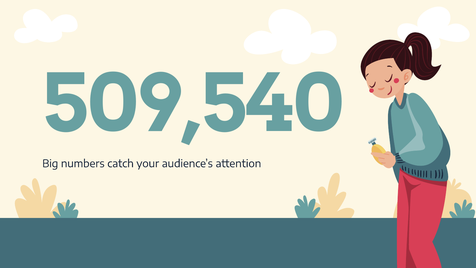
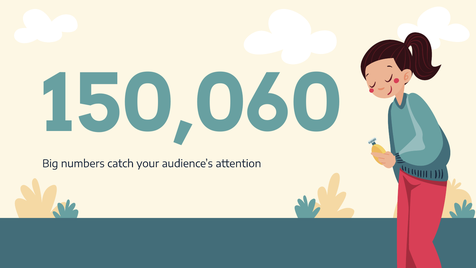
509,540: 509,540 -> 150,060
